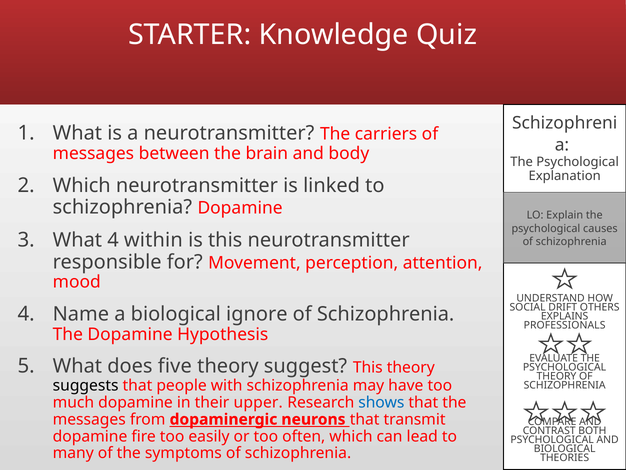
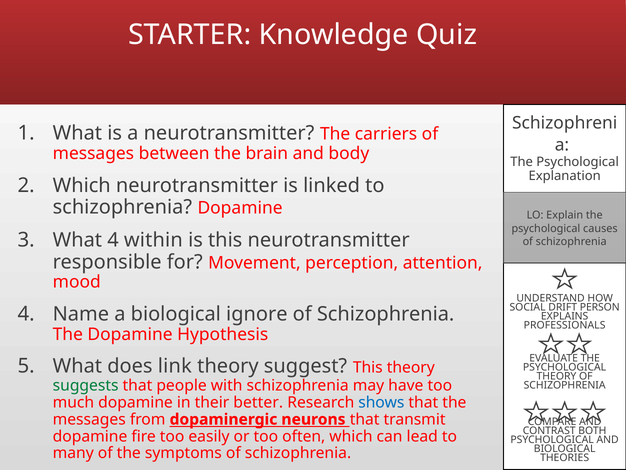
OTHERS: OTHERS -> PERSON
five: five -> link
suggests colour: black -> green
upper: upper -> better
